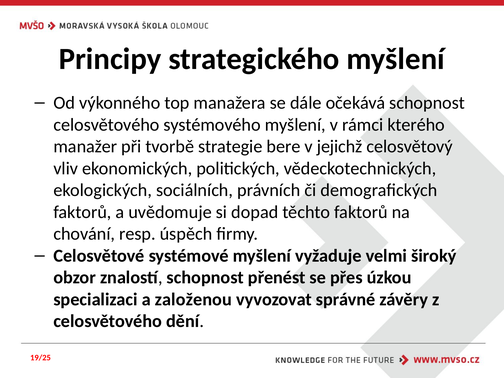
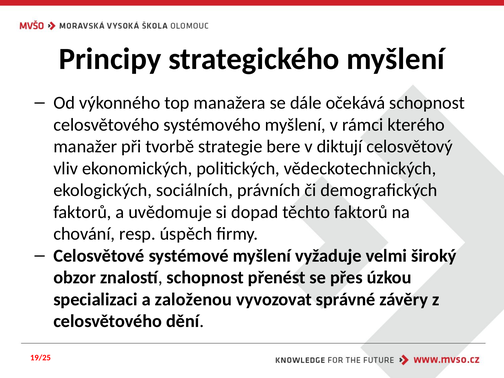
jejichž: jejichž -> diktují
